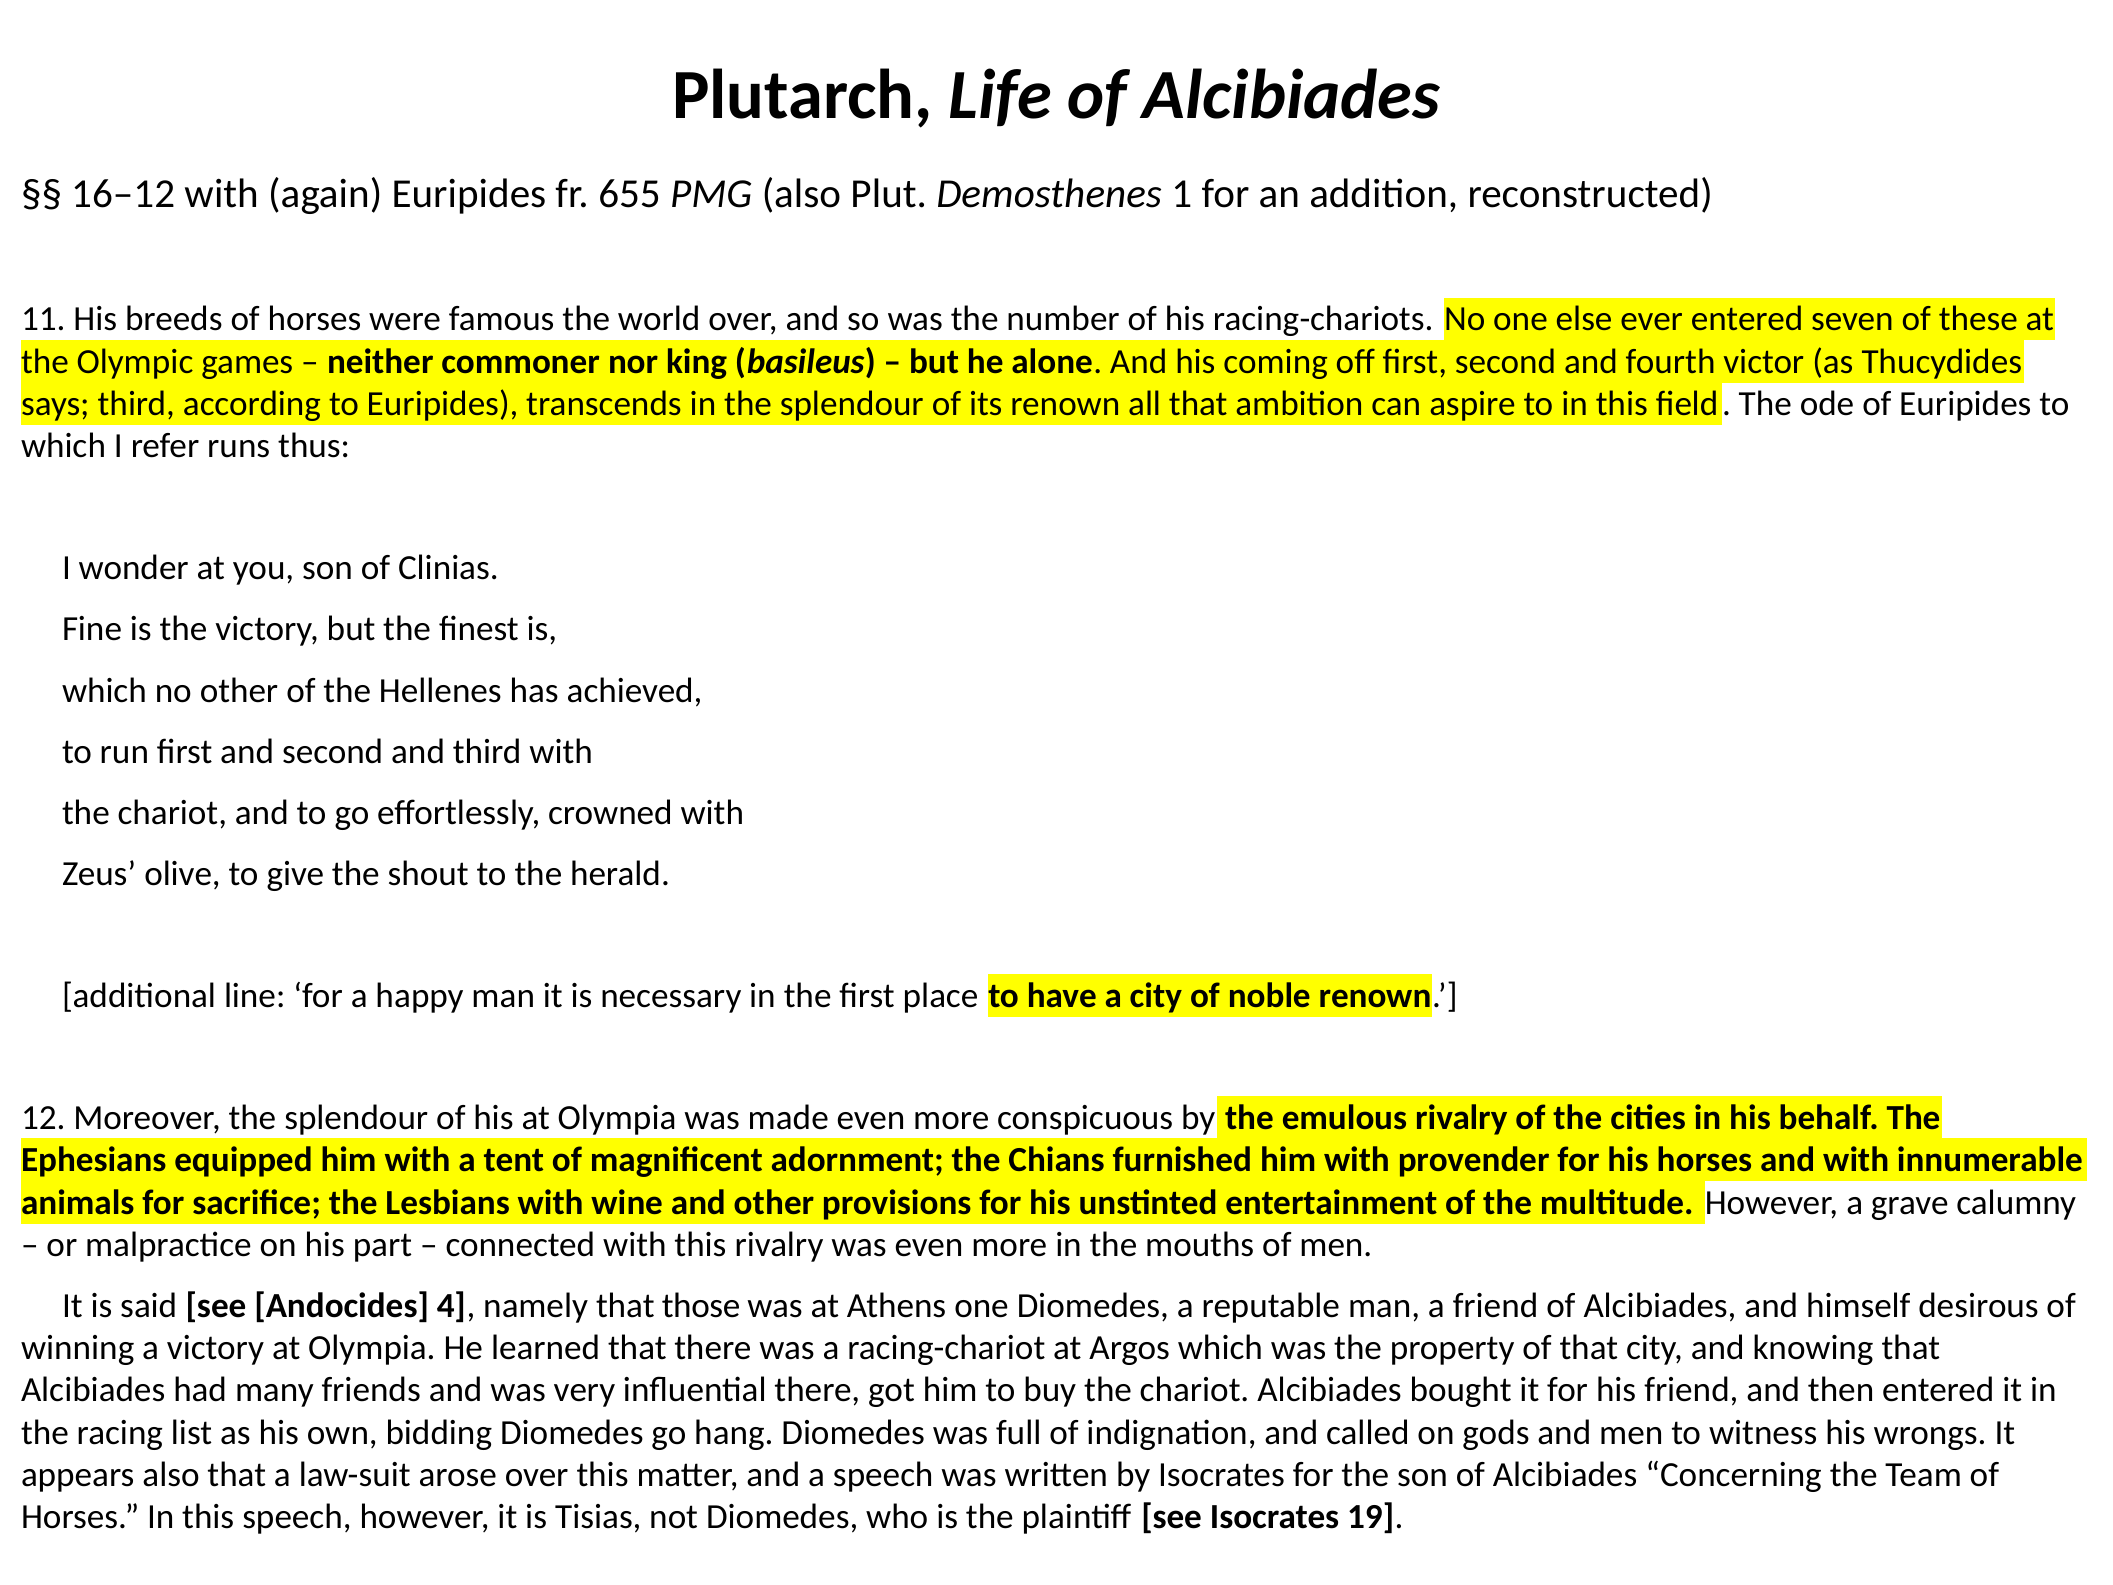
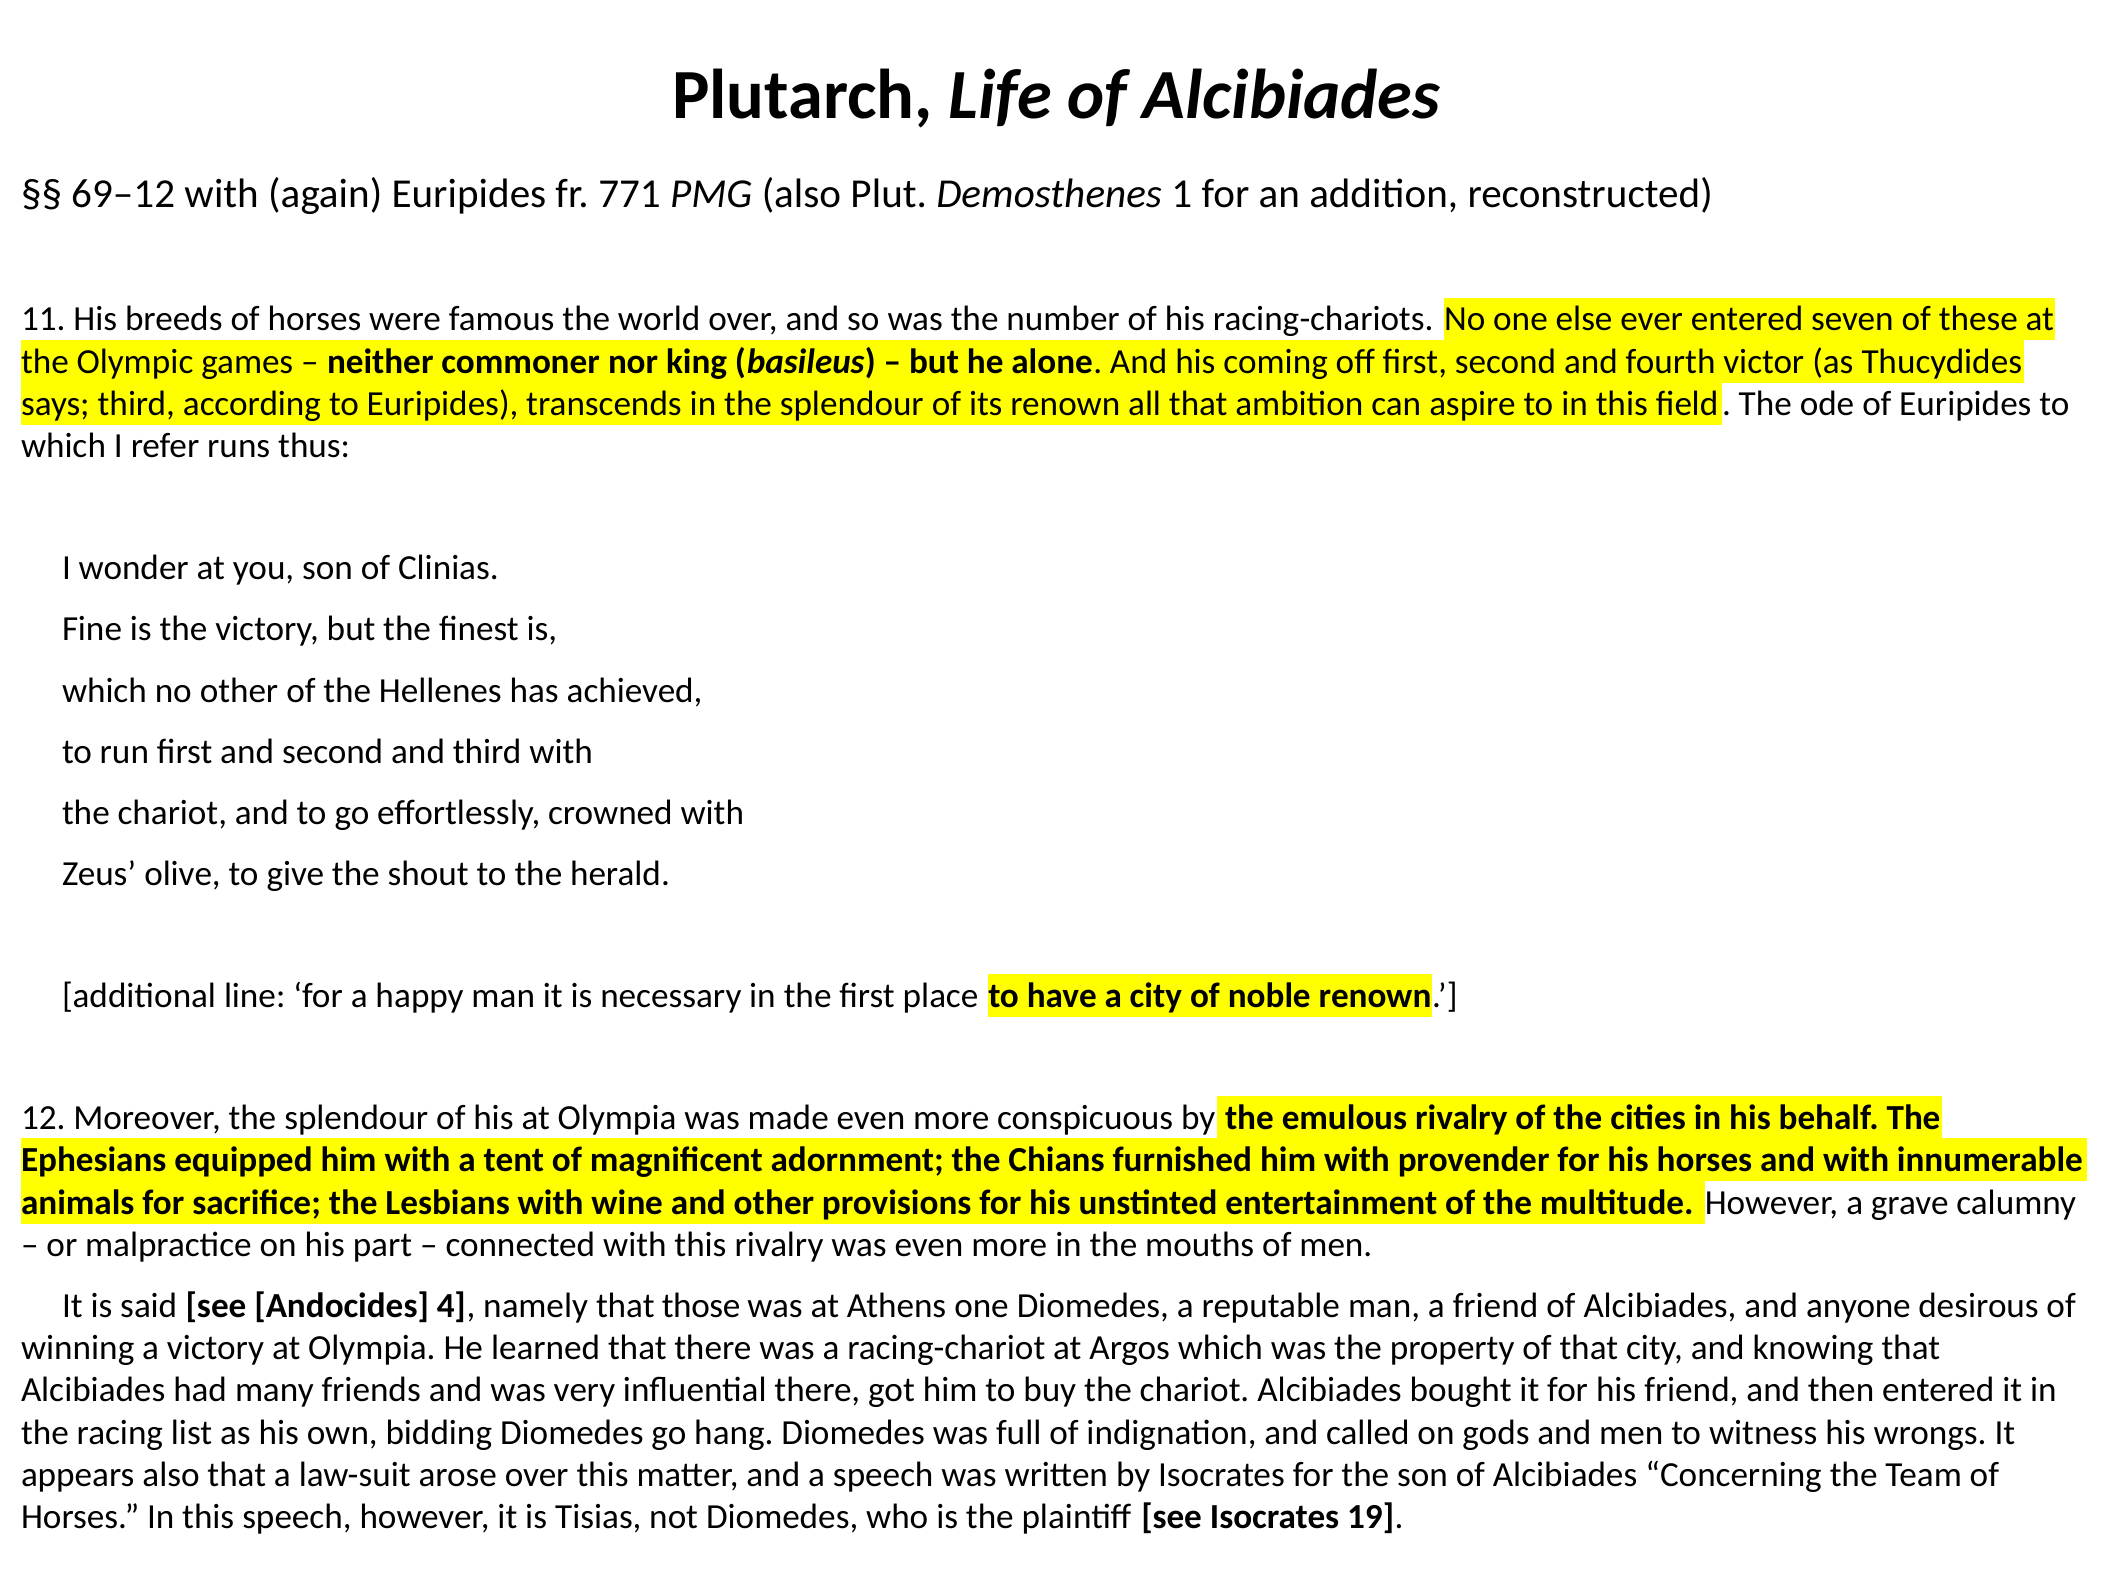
16–12: 16–12 -> 69–12
655: 655 -> 771
himself: himself -> anyone
